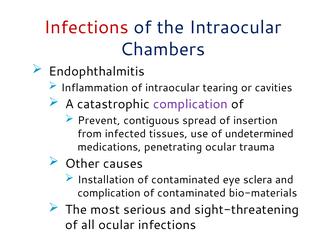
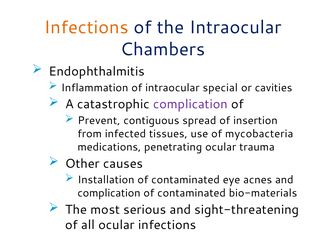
Infections at (86, 27) colour: red -> orange
tearing: tearing -> special
undetermined: undetermined -> mycobacteria
sclera: sclera -> acnes
